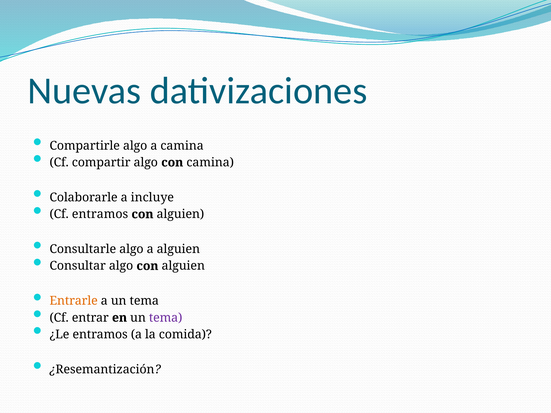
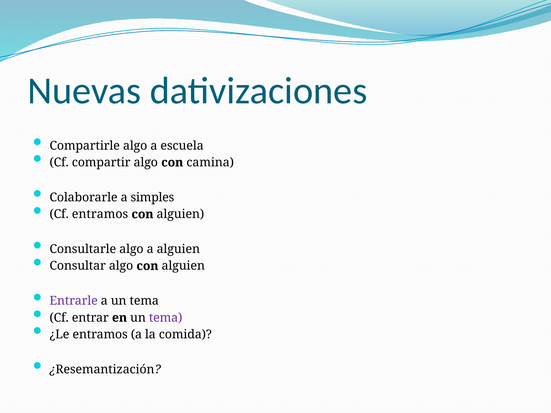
a camina: camina -> escuela
incluye: incluye -> simples
Entrarle colour: orange -> purple
